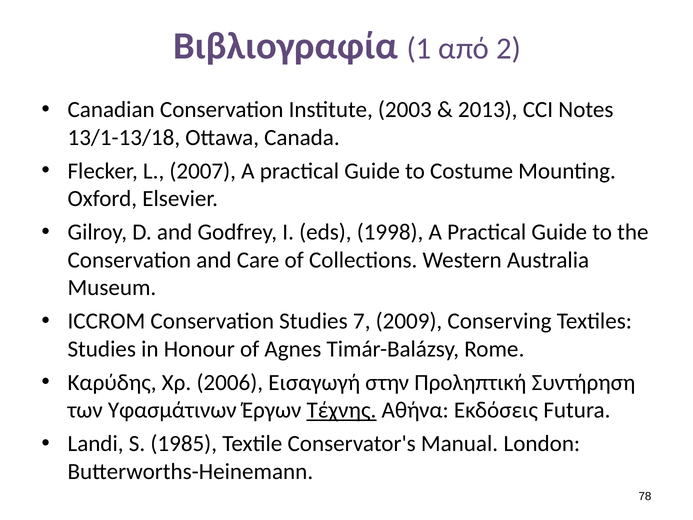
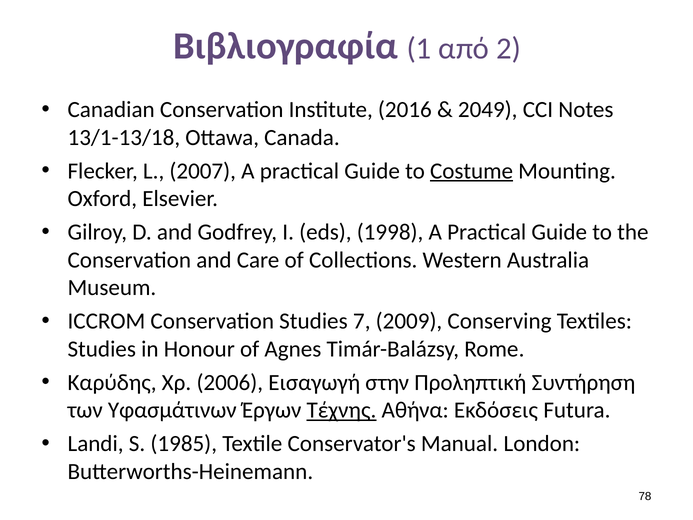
2003: 2003 -> 2016
2013: 2013 -> 2049
Costume underline: none -> present
